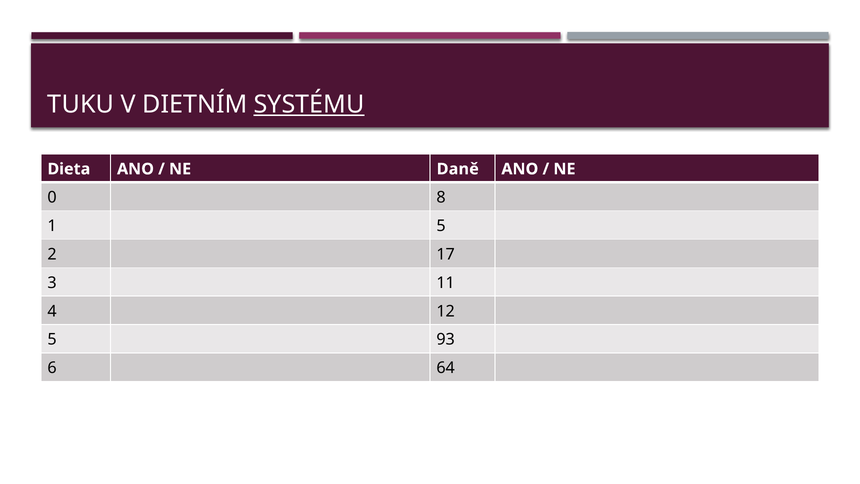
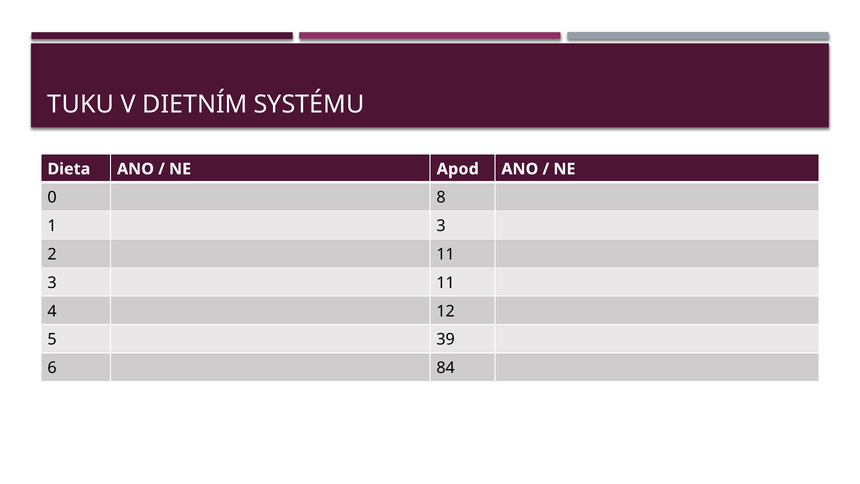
SYSTÉMU underline: present -> none
Daně: Daně -> Apod
1 5: 5 -> 3
2 17: 17 -> 11
93: 93 -> 39
64: 64 -> 84
